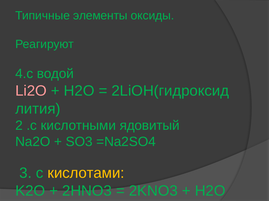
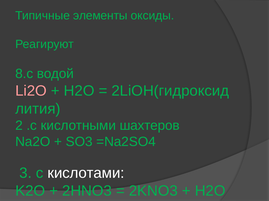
4.с: 4.с -> 8.с
ядовитый: ядовитый -> шахтеров
кислотами colour: yellow -> white
